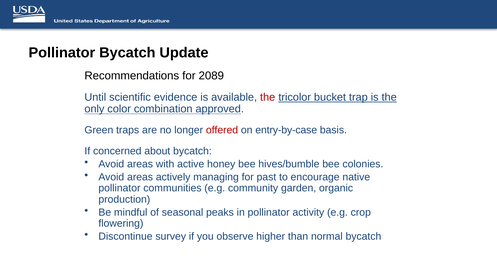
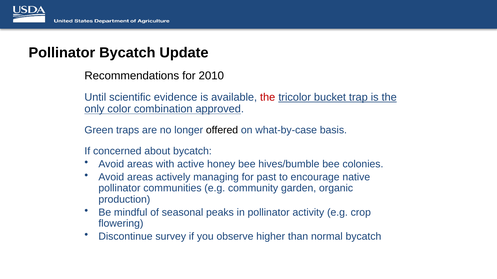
2089: 2089 -> 2010
offered colour: red -> black
entry-by-case: entry-by-case -> what-by-case
